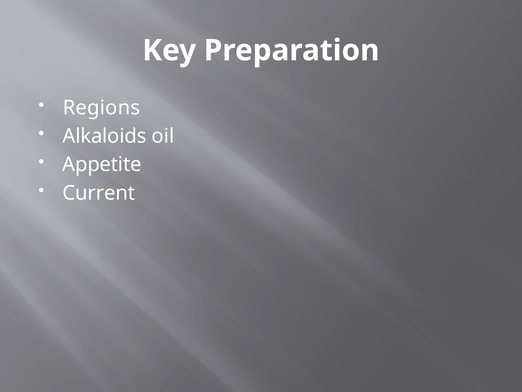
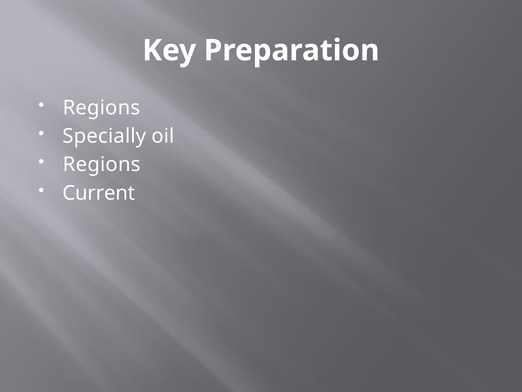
Alkaloids: Alkaloids -> Specially
Appetite at (102, 164): Appetite -> Regions
